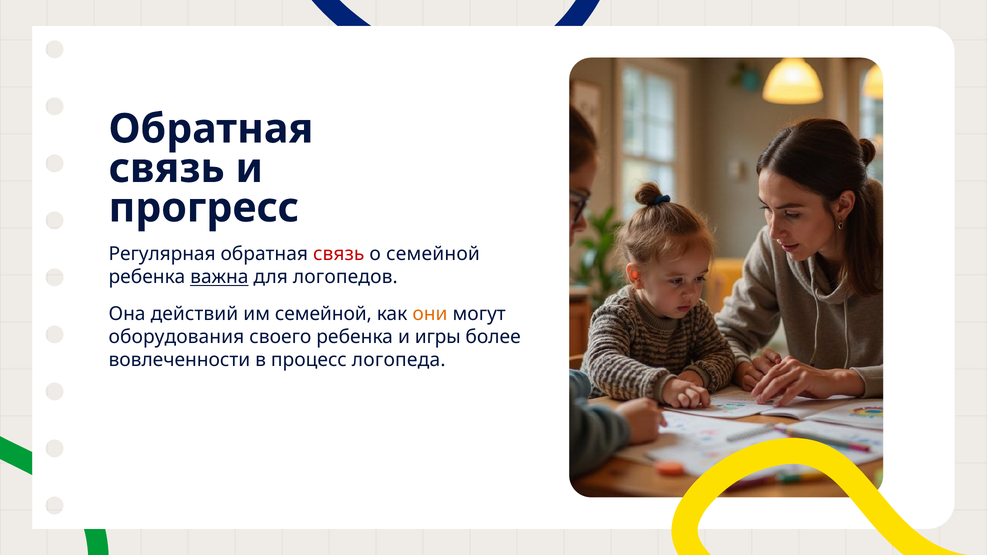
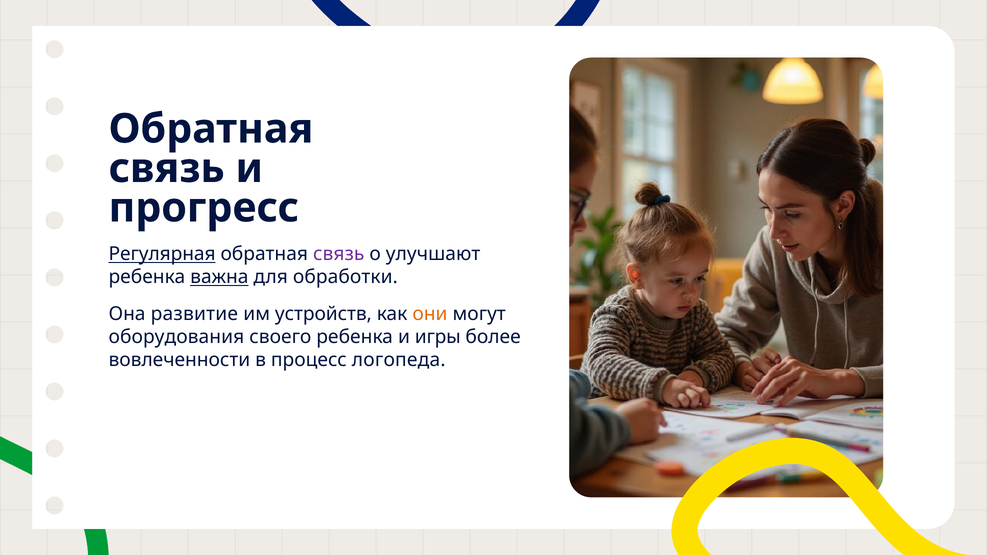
Регулярная underline: none -> present
связь at (339, 254) colour: red -> purple
о семейной: семейной -> улучшают
логопедов: логопедов -> обработки
действий: действий -> развитие
им семейной: семейной -> устройств
